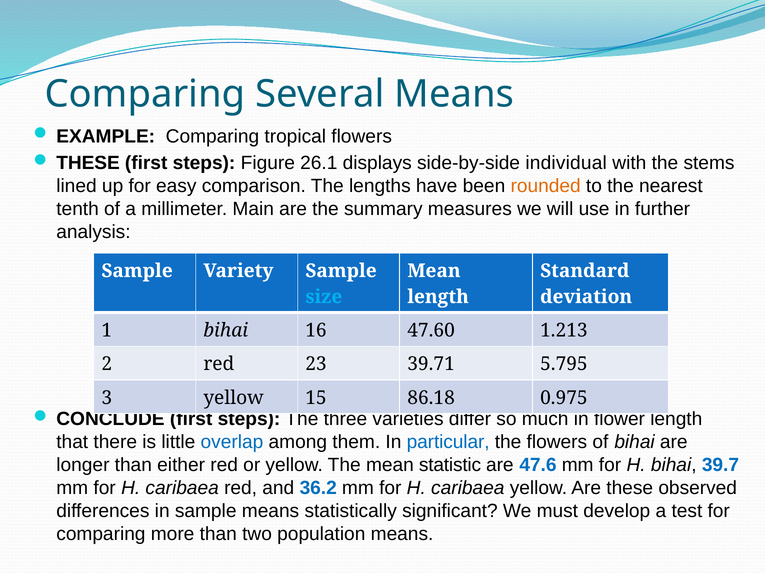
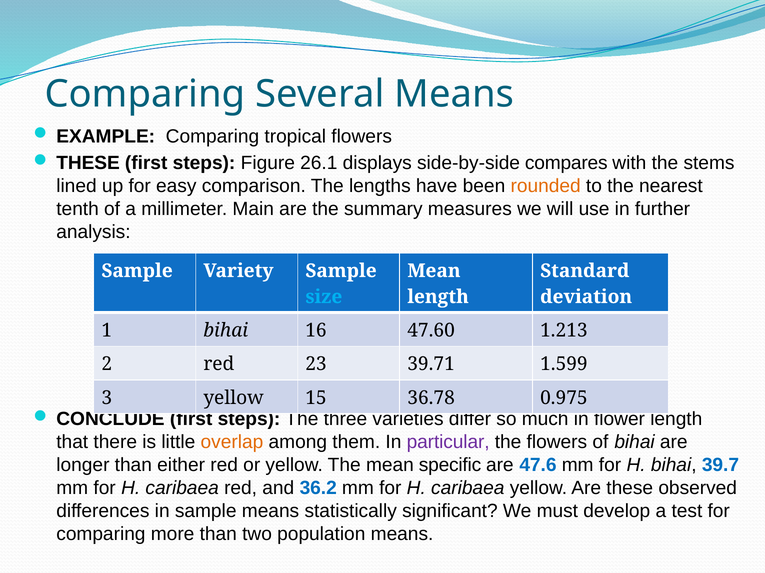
individual: individual -> compares
5.795: 5.795 -> 1.599
86.18: 86.18 -> 36.78
overlap colour: blue -> orange
particular colour: blue -> purple
statistic: statistic -> specific
